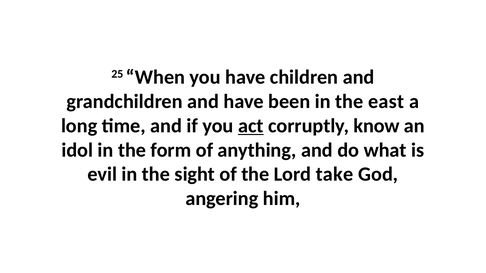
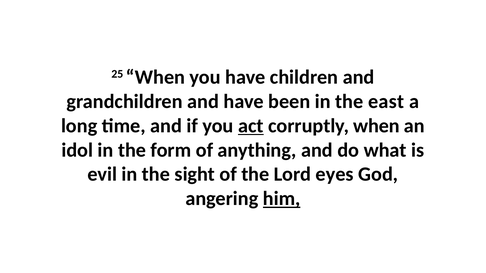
corruptly know: know -> when
take: take -> eyes
him underline: none -> present
